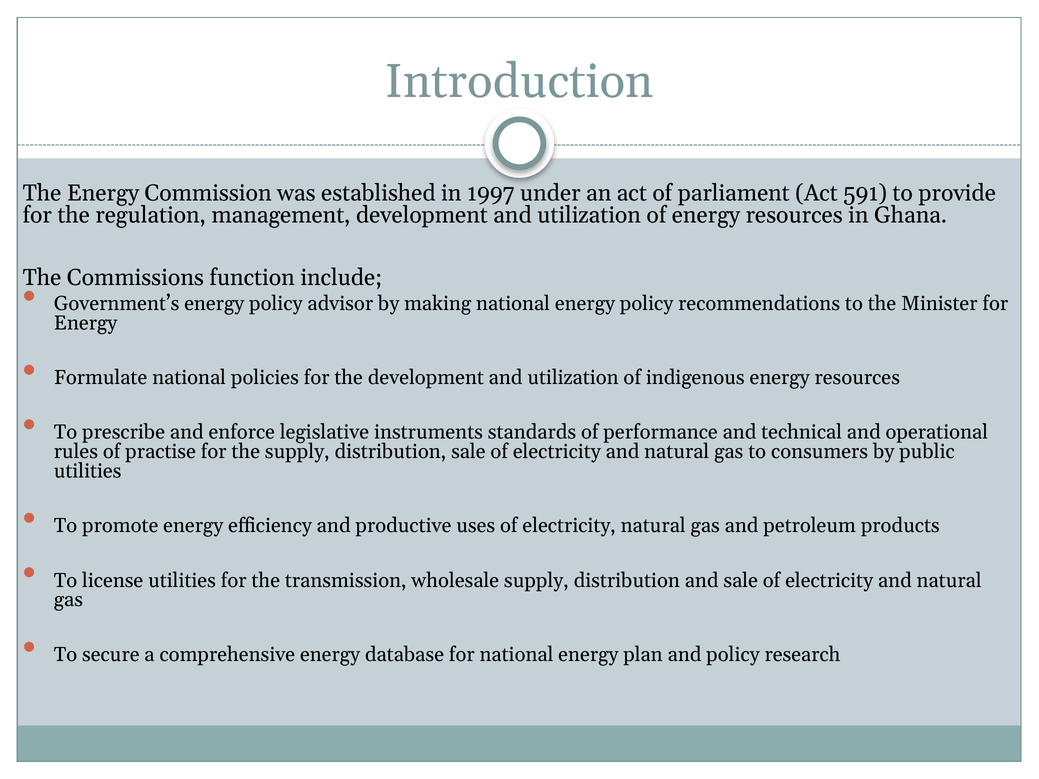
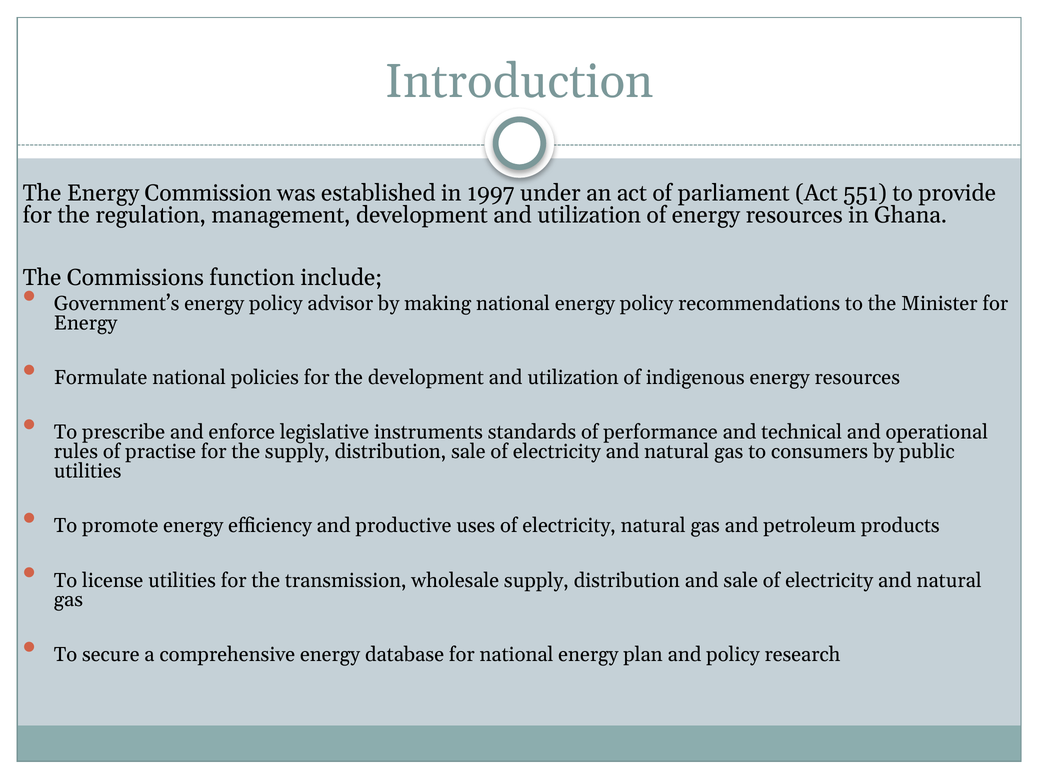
591: 591 -> 551
